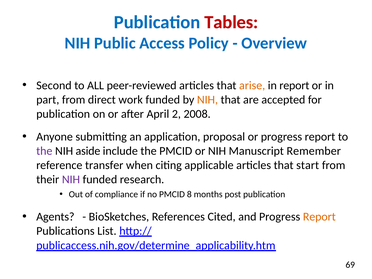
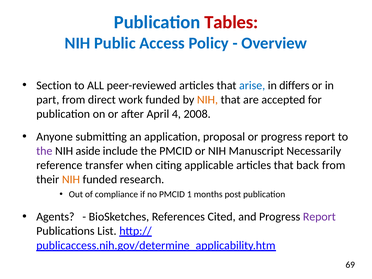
Second: Second -> Section
arise colour: orange -> blue
in report: report -> differs
2: 2 -> 4
Remember: Remember -> Necessarily
start: start -> back
NIH at (71, 179) colour: purple -> orange
8: 8 -> 1
Report at (319, 217) colour: orange -> purple
